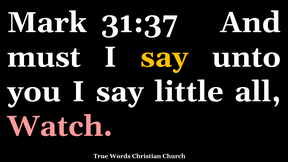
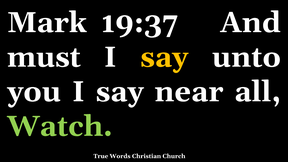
31:37: 31:37 -> 19:37
little: little -> near
Watch colour: pink -> light green
